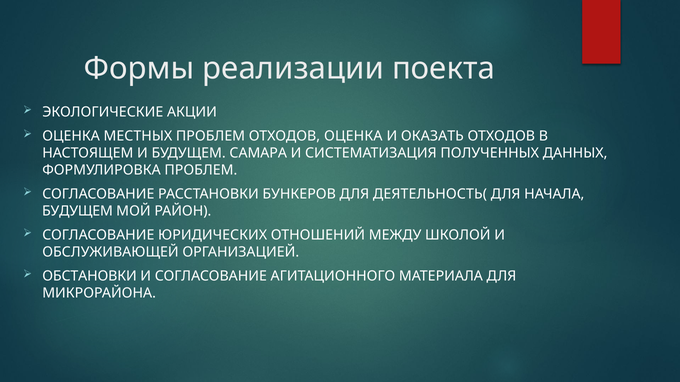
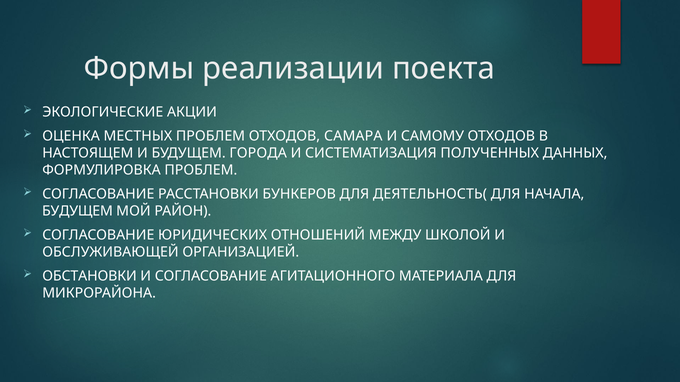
ОТХОДОВ ОЦЕНКА: ОЦЕНКА -> САМАРА
ОКАЗАТЬ: ОКАЗАТЬ -> САМОМУ
САМАРА: САМАРА -> ГОРОДА
